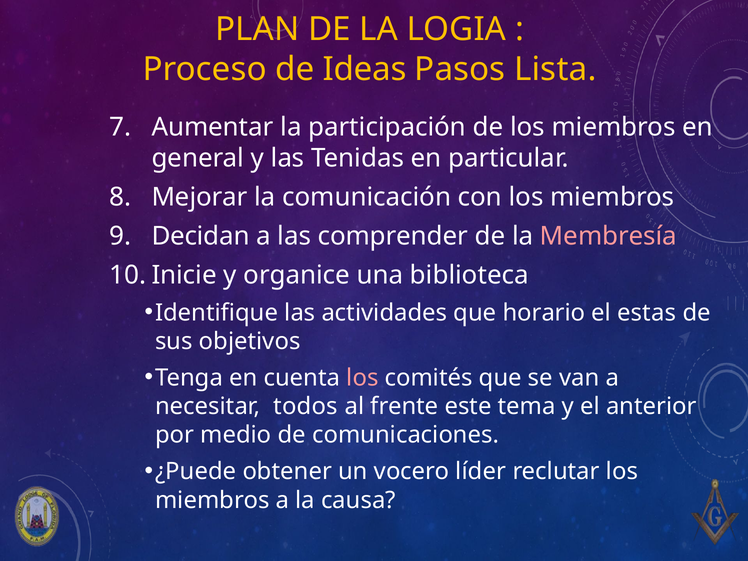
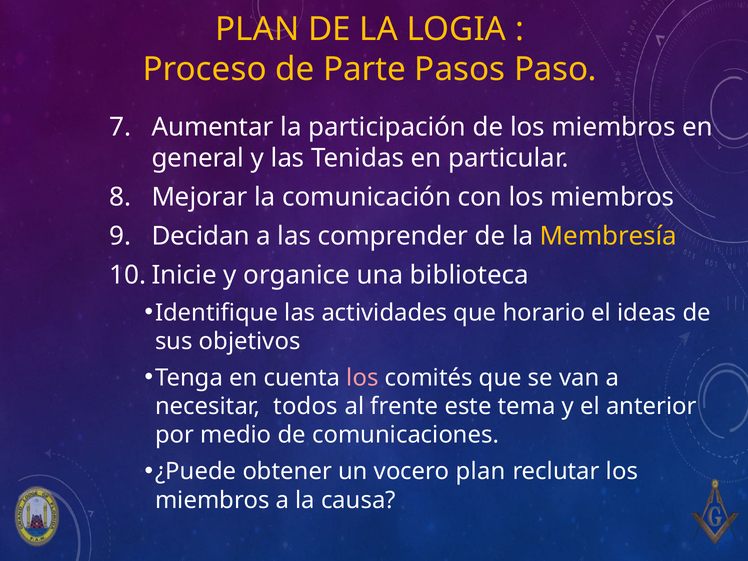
Ideas: Ideas -> Parte
Lista: Lista -> Paso
Membresía colour: pink -> yellow
estas: estas -> ideas
vocero líder: líder -> plan
